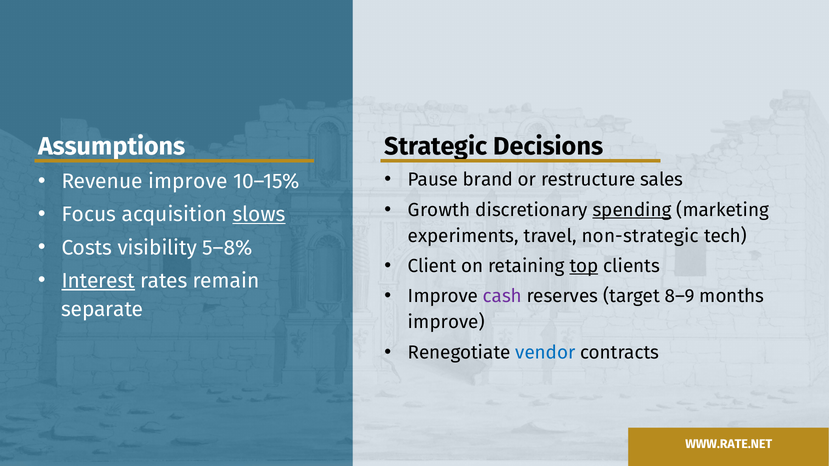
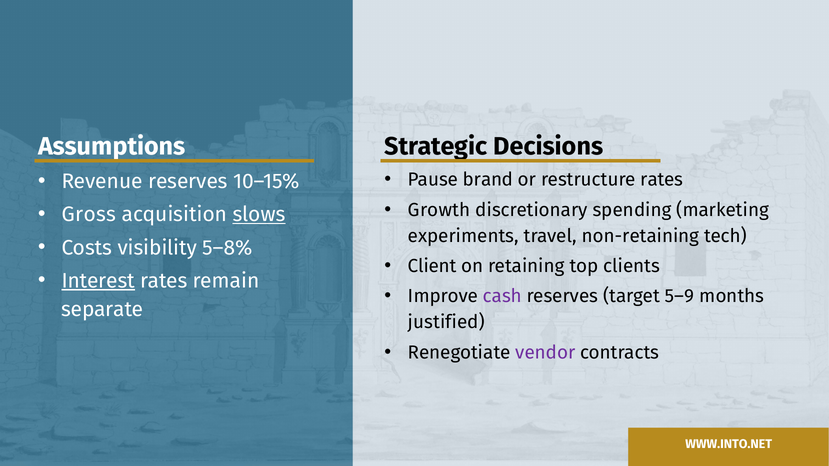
restructure sales: sales -> rates
Revenue improve: improve -> reserves
spending underline: present -> none
Focus: Focus -> Gross
non-strategic: non-strategic -> non-retaining
top underline: present -> none
8–9: 8–9 -> 5–9
improve at (446, 322): improve -> justified
vendor colour: blue -> purple
WWW.RATE.NET: WWW.RATE.NET -> WWW.INTO.NET
